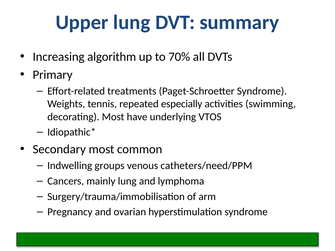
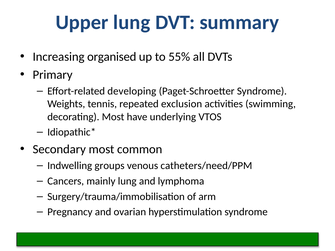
algorithm: algorithm -> organised
70%: 70% -> 55%
treatments: treatments -> developing
especially: especially -> exclusion
